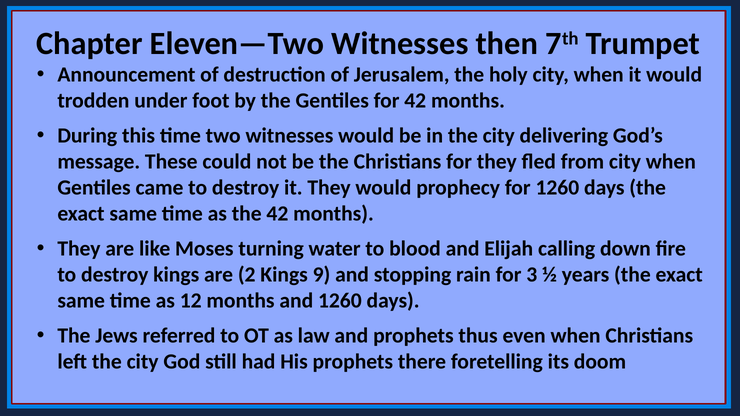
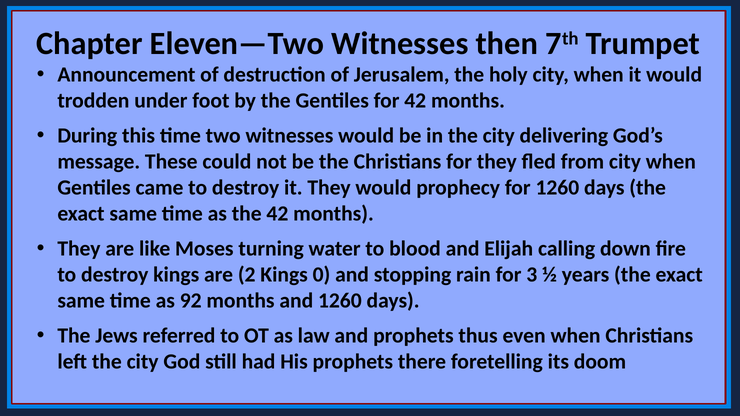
9: 9 -> 0
12: 12 -> 92
